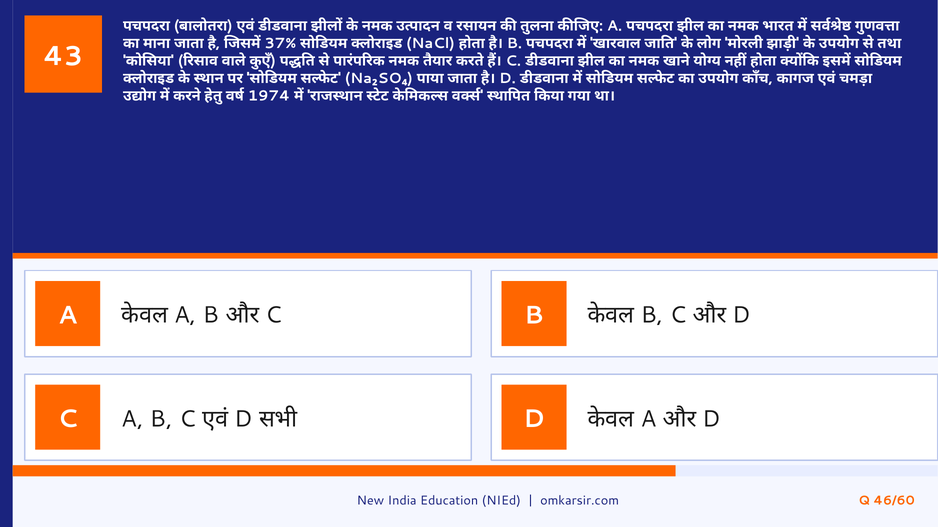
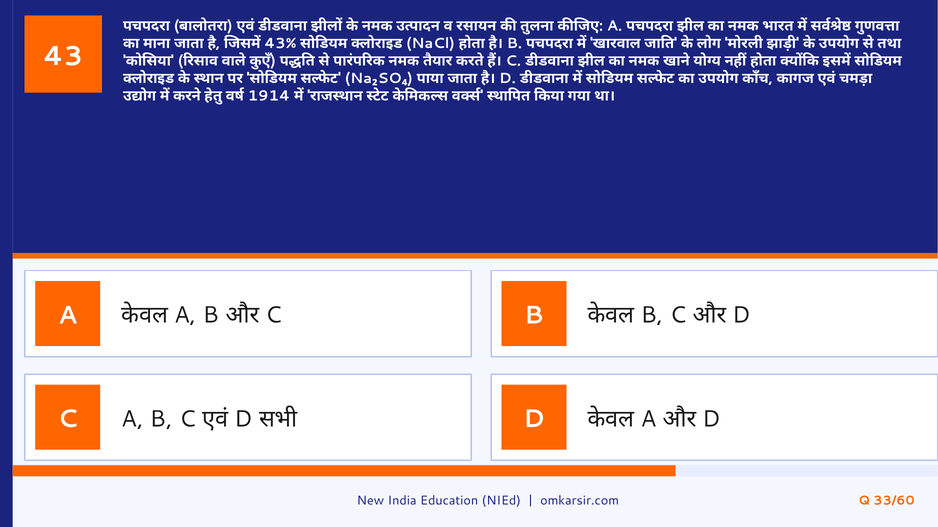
37%: 37% -> 43%
1974: 1974 -> 1914
46/60: 46/60 -> 33/60
